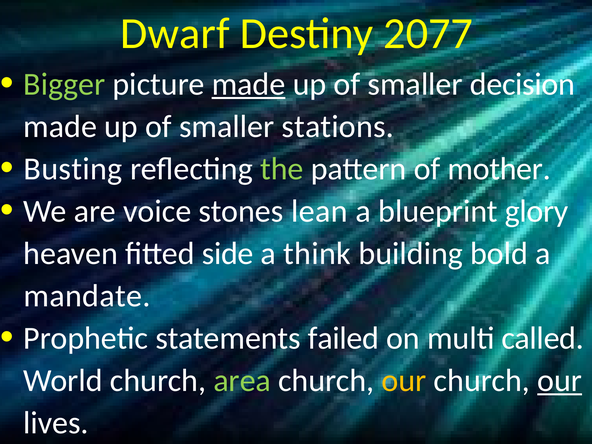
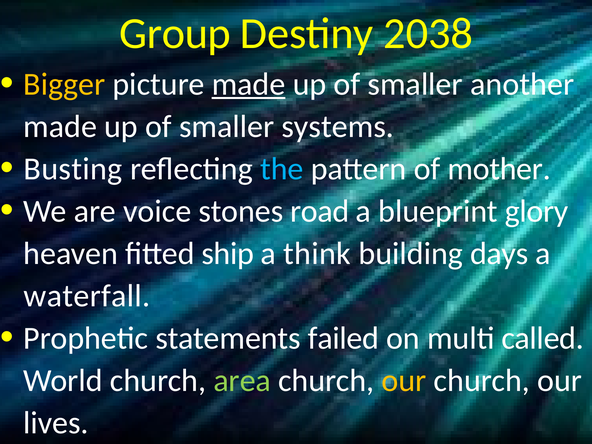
Dwarf: Dwarf -> Group
2077: 2077 -> 2038
Bigger colour: light green -> yellow
decision: decision -> another
stations: stations -> systems
the colour: light green -> light blue
lean: lean -> road
side: side -> ship
bold: bold -> days
mandate: mandate -> waterfall
our at (560, 380) underline: present -> none
